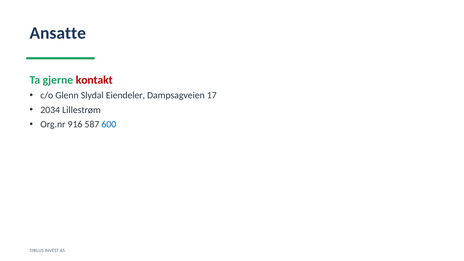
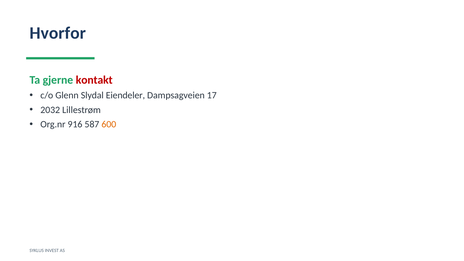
Ansatte: Ansatte -> Hvorfor
2034: 2034 -> 2032
600 colour: blue -> orange
